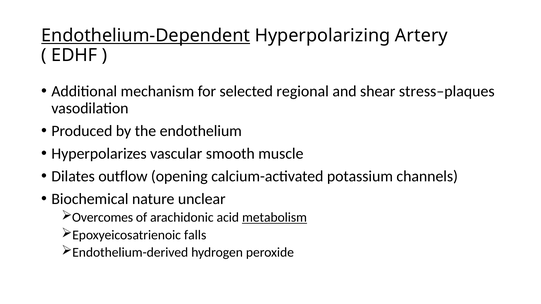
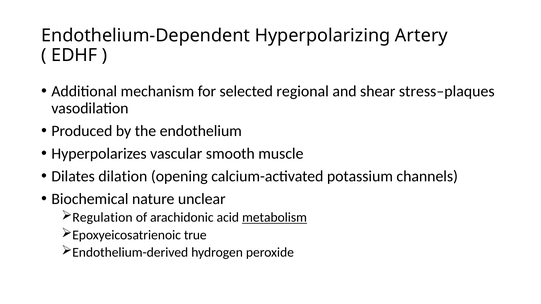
Endothelium-Dependent underline: present -> none
outflow: outflow -> dilation
Overcomes: Overcomes -> Regulation
falls: falls -> true
